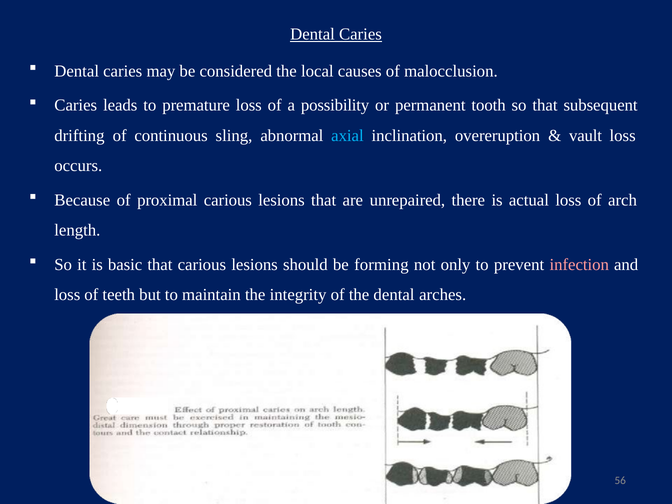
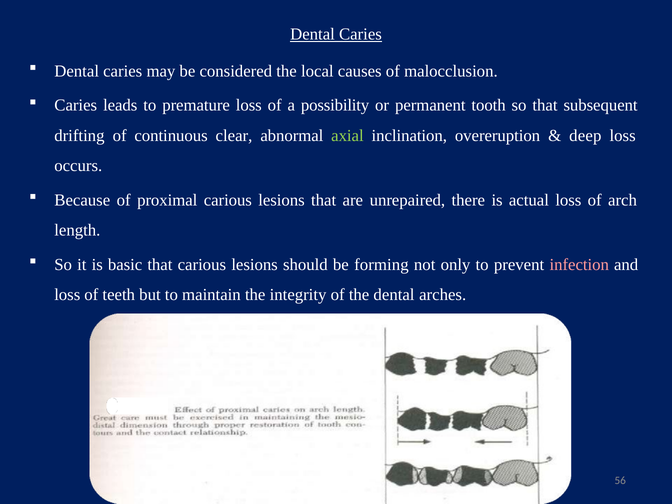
sling: sling -> clear
axial colour: light blue -> light green
vault: vault -> deep
